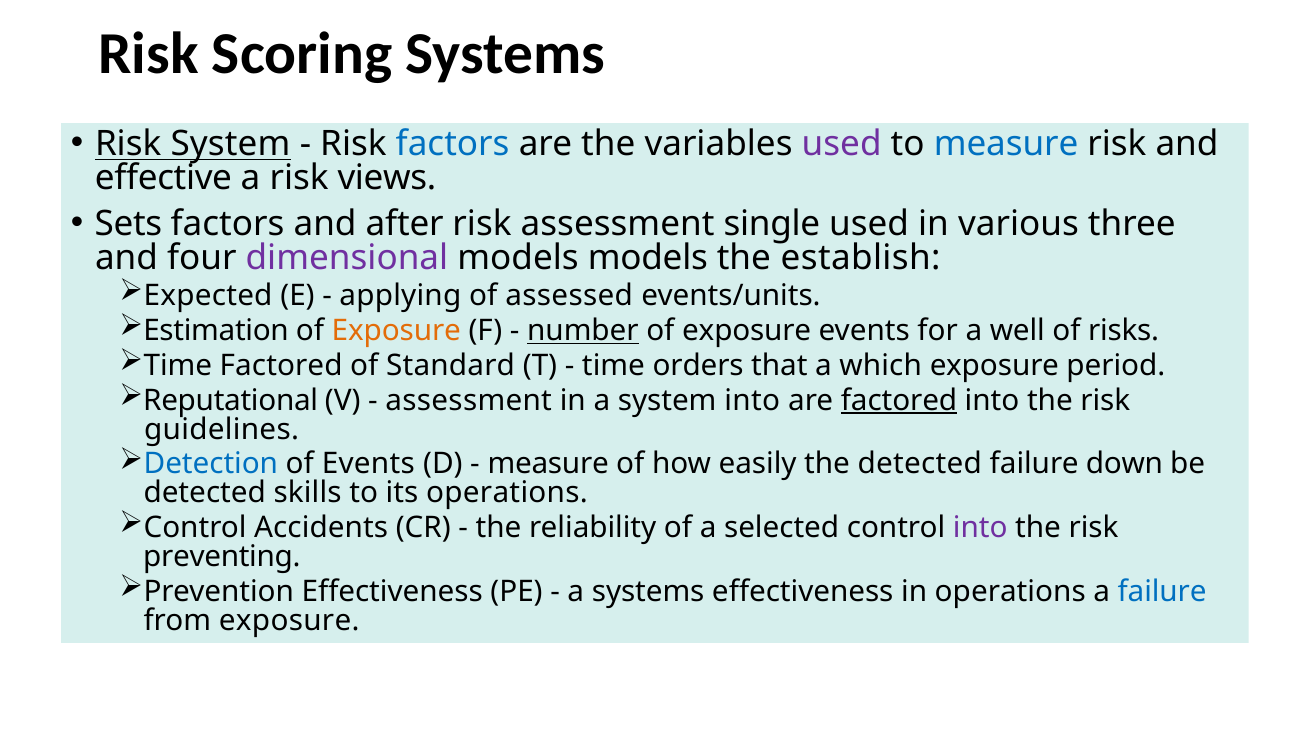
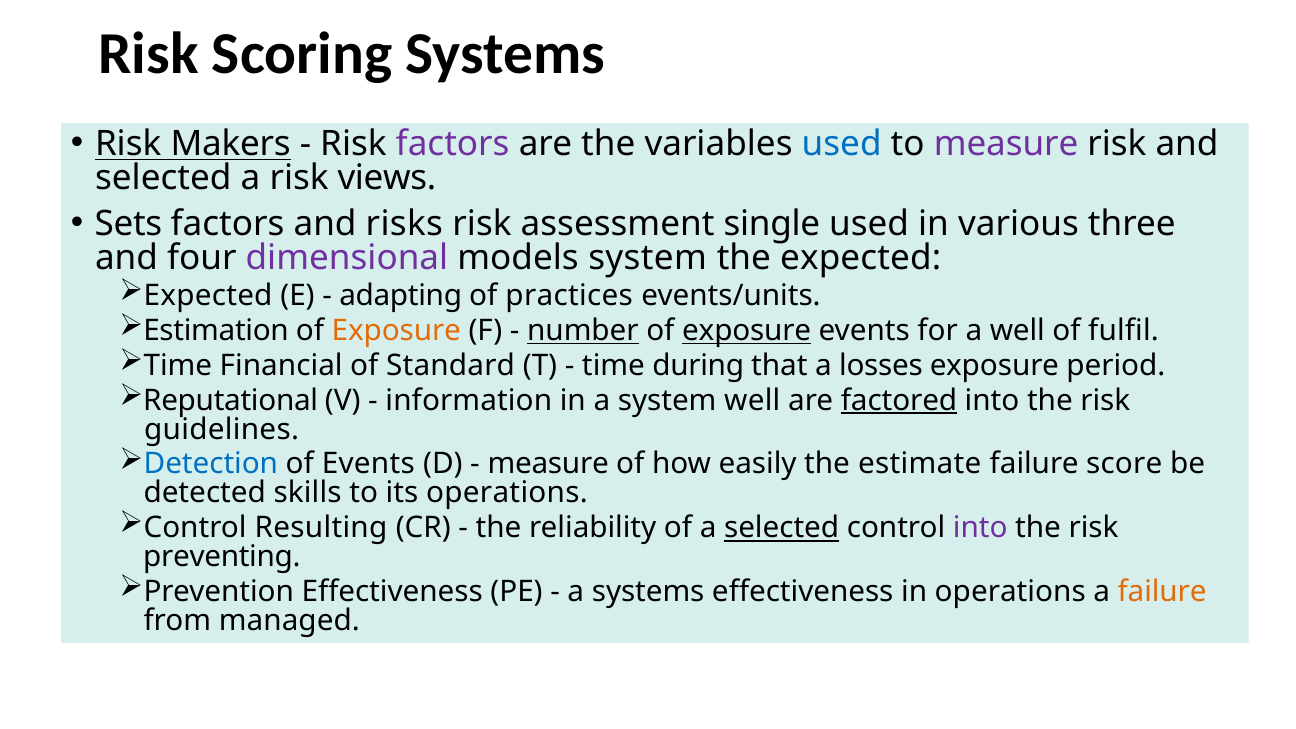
Risk System: System -> Makers
factors at (453, 144) colour: blue -> purple
used at (842, 144) colour: purple -> blue
measure at (1006, 144) colour: blue -> purple
effective at (163, 178): effective -> selected
after: after -> risks
models models: models -> system
the establish: establish -> expected
applying: applying -> adapting
assessed: assessed -> practices
exposure at (747, 331) underline: none -> present
risks: risks -> fulfil
Time Factored: Factored -> Financial
orders: orders -> during
which: which -> losses
assessment at (469, 400): assessment -> information
system into: into -> well
the detected: detected -> estimate
down: down -> score
Accidents: Accidents -> Resulting
selected at (782, 528) underline: none -> present
failure at (1162, 592) colour: blue -> orange
from exposure: exposure -> managed
